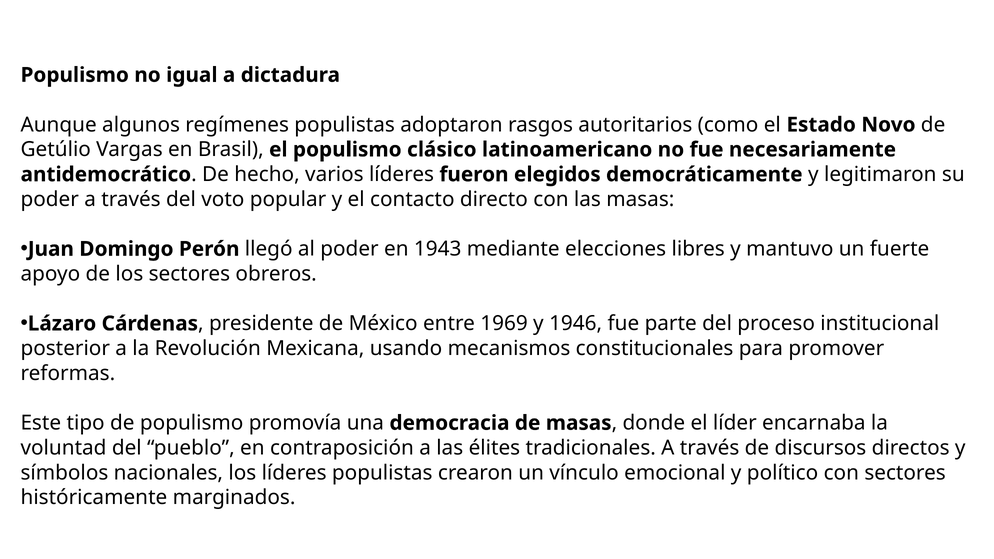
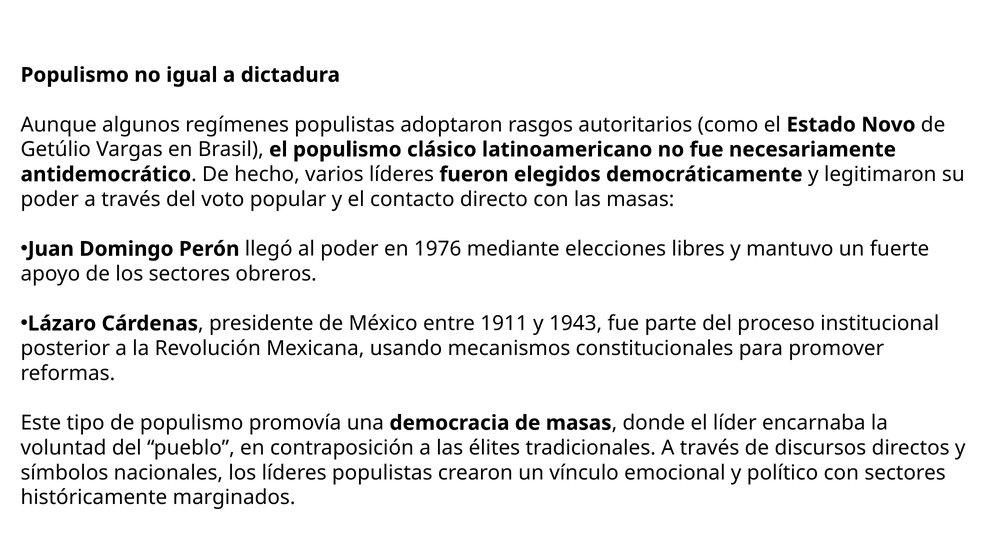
1943: 1943 -> 1976
1969: 1969 -> 1911
1946: 1946 -> 1943
